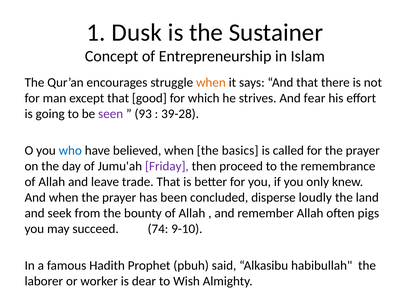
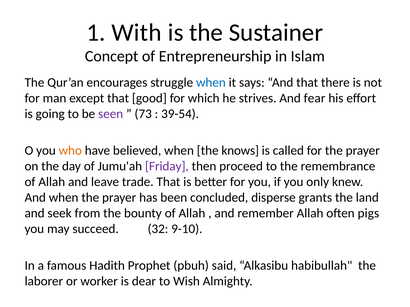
Dusk: Dusk -> With
when at (211, 83) colour: orange -> blue
93: 93 -> 73
39-28: 39-28 -> 39-54
who colour: blue -> orange
basics: basics -> knows
loudly: loudly -> grants
74: 74 -> 32
